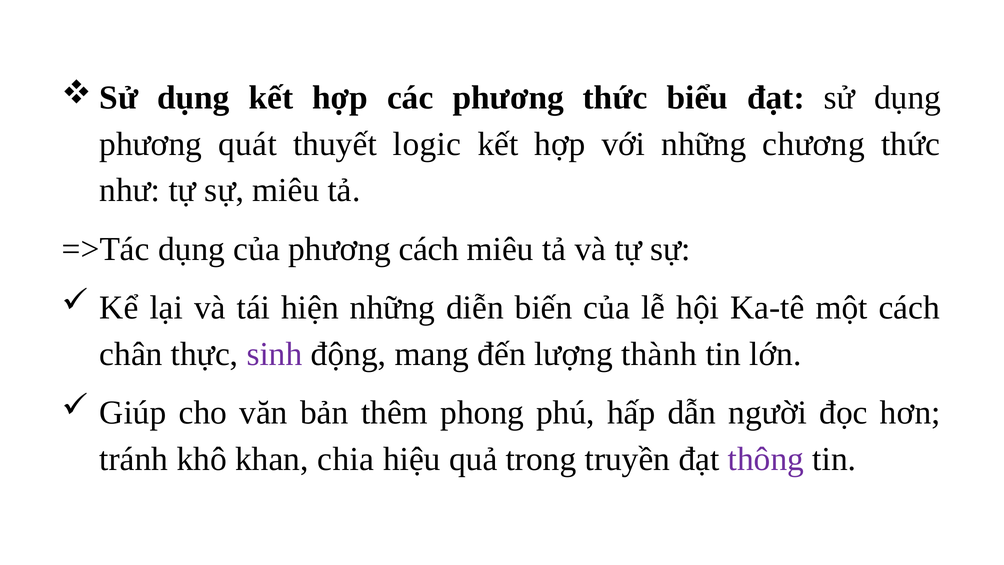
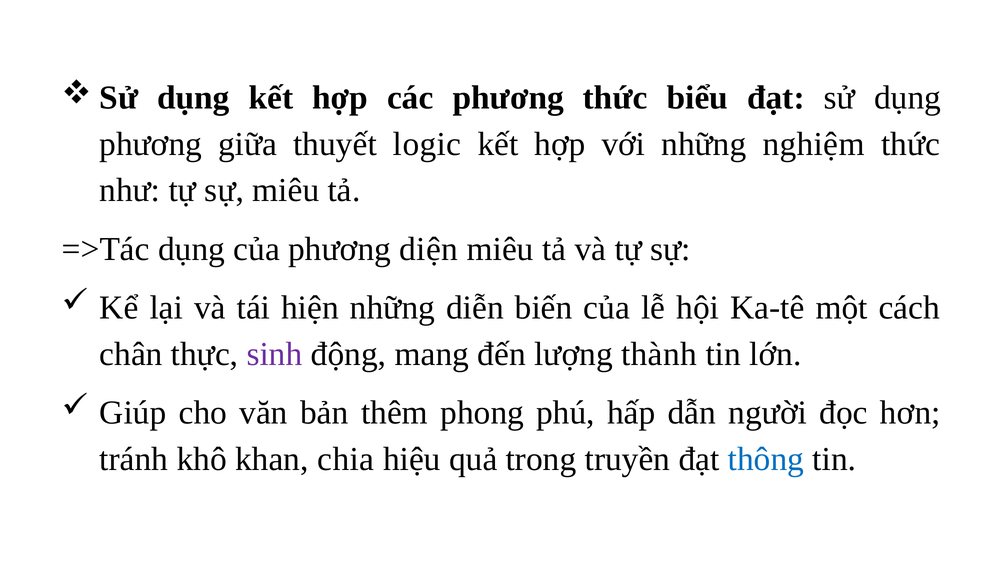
quát: quát -> giữa
chương: chương -> nghiệm
phương cách: cách -> diện
thông colour: purple -> blue
